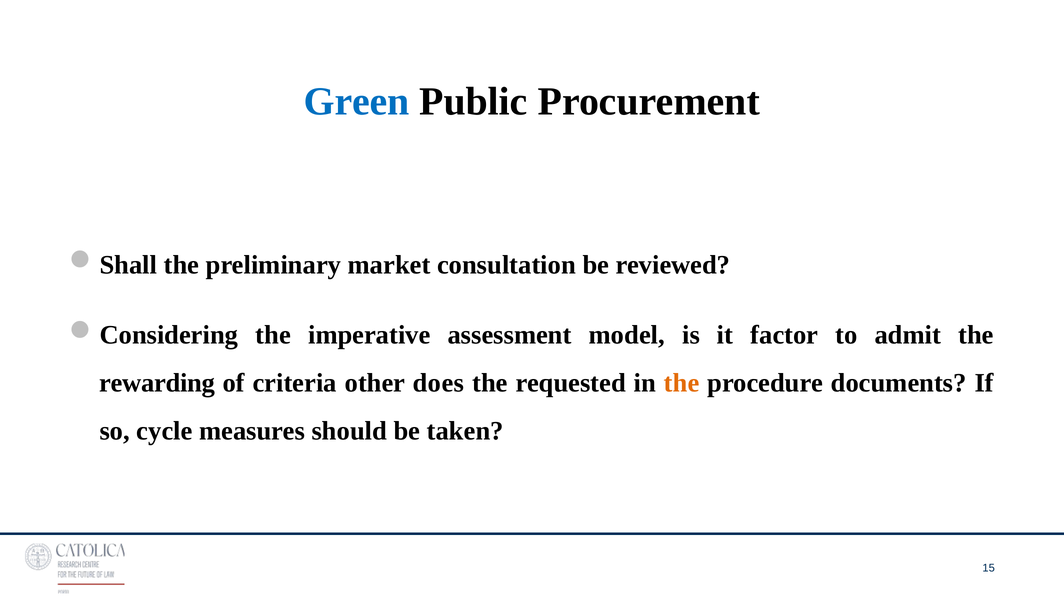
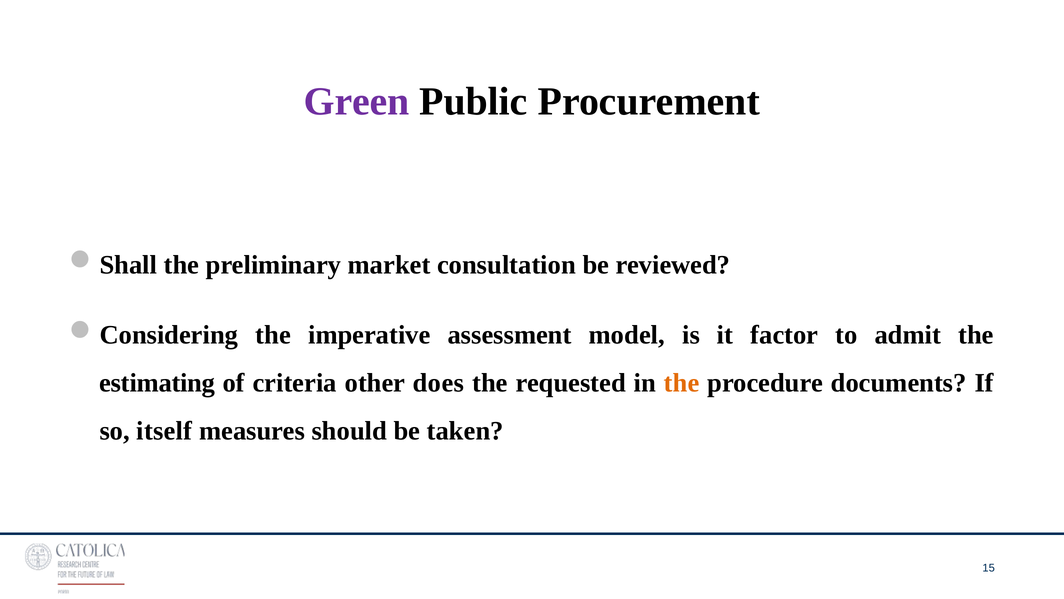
Green colour: blue -> purple
rewarding: rewarding -> estimating
cycle: cycle -> itself
